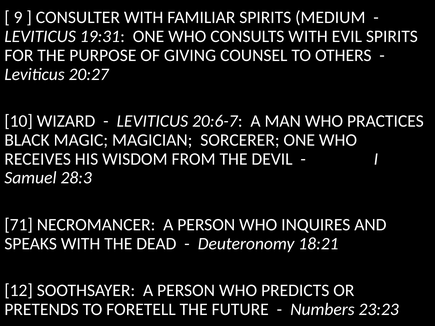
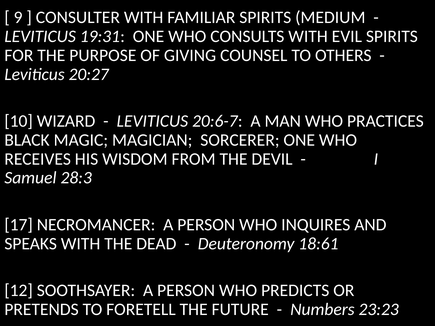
71: 71 -> 17
18:21: 18:21 -> 18:61
